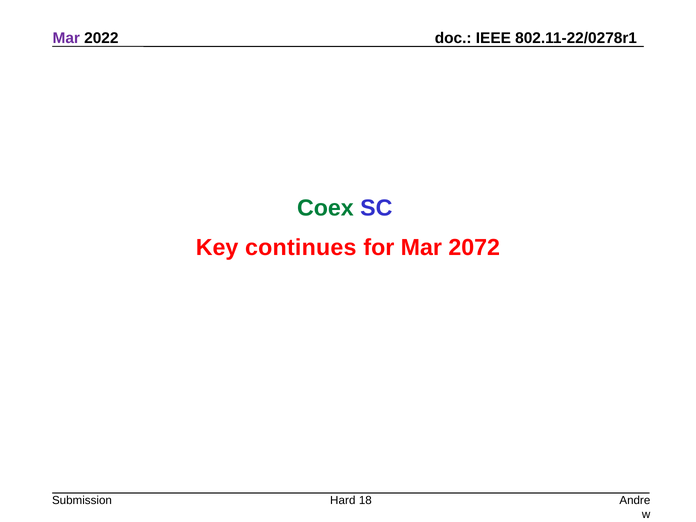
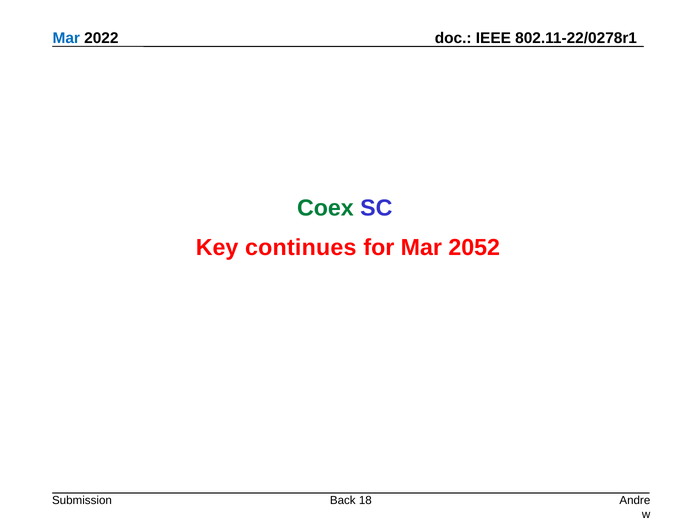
Mar at (66, 38) colour: purple -> blue
2072: 2072 -> 2052
Hard: Hard -> Back
